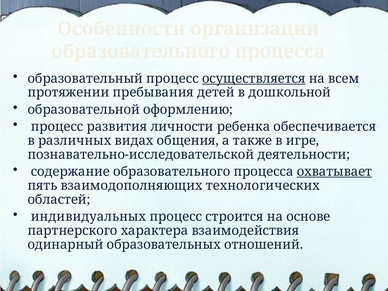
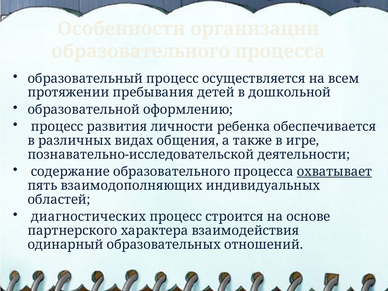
осуществляется underline: present -> none
технологических: технологических -> индивидуальных
индивидуальных: индивидуальных -> диагностических
